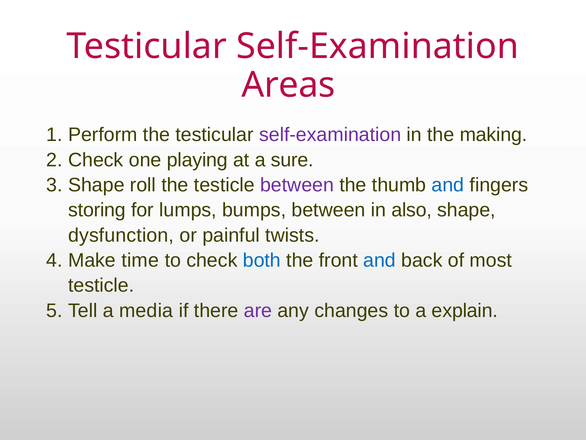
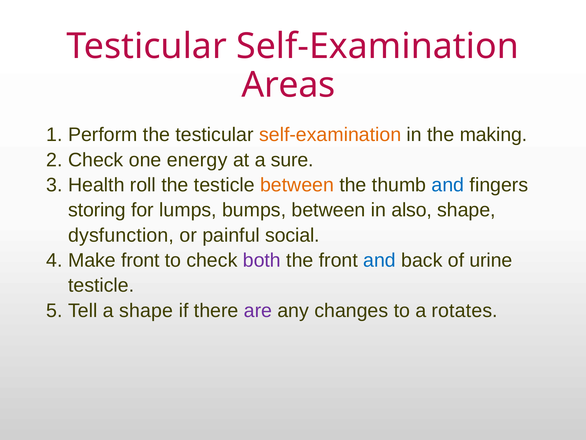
self-examination at (330, 135) colour: purple -> orange
playing: playing -> energy
Shape at (96, 185): Shape -> Health
between at (297, 185) colour: purple -> orange
twists: twists -> social
Make time: time -> front
both colour: blue -> purple
most: most -> urine
a media: media -> shape
explain: explain -> rotates
